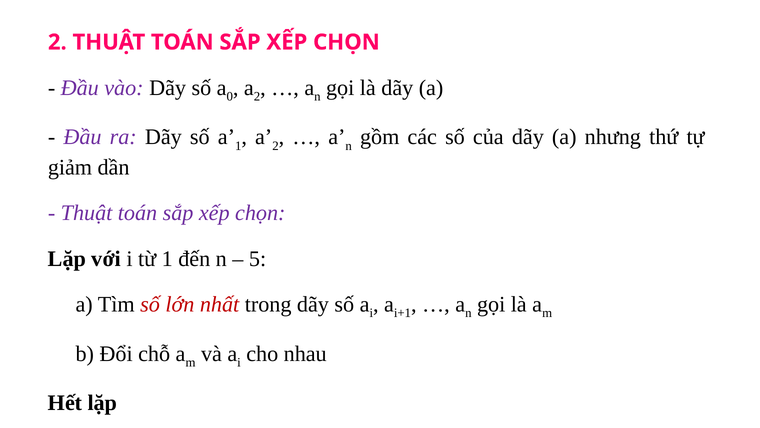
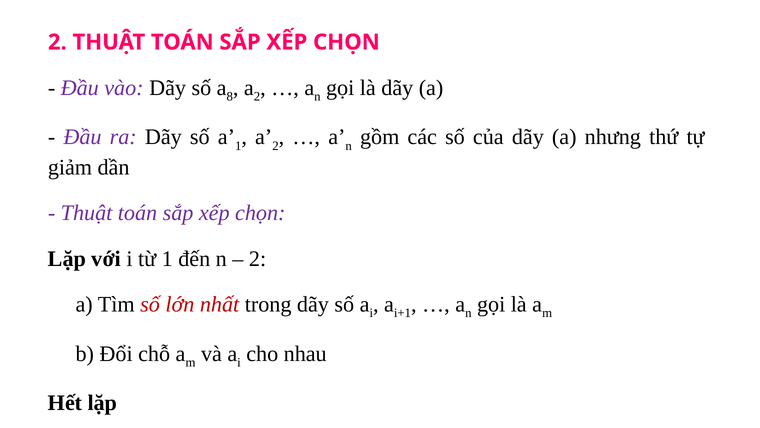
0: 0 -> 8
5 at (258, 258): 5 -> 2
